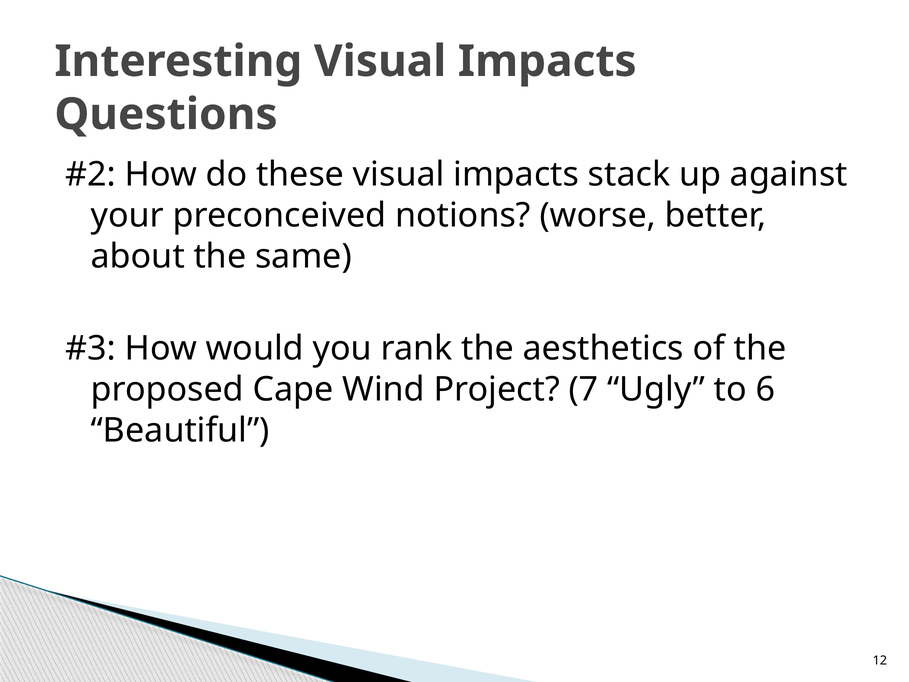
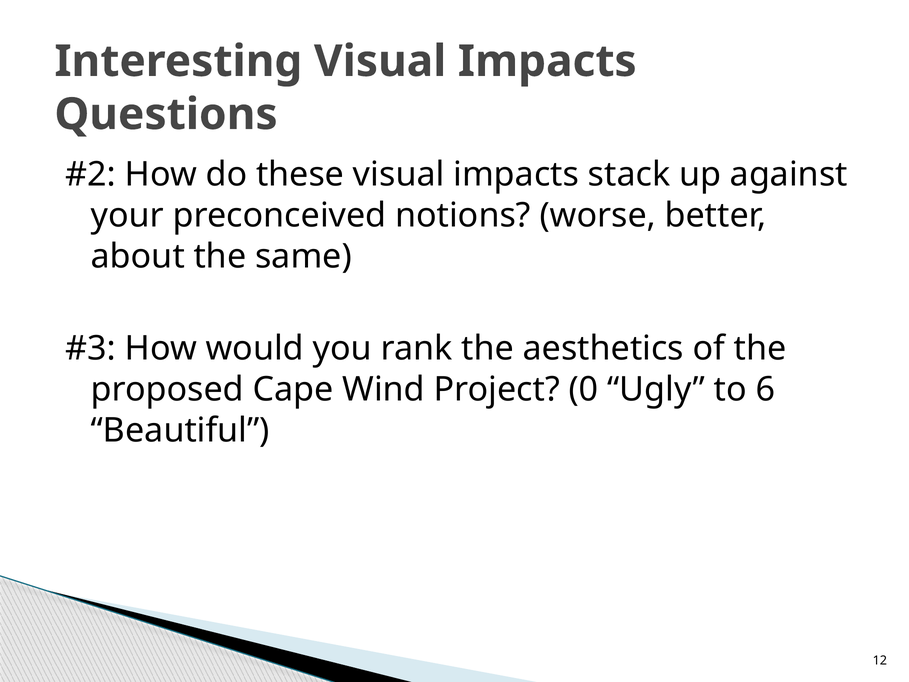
7: 7 -> 0
